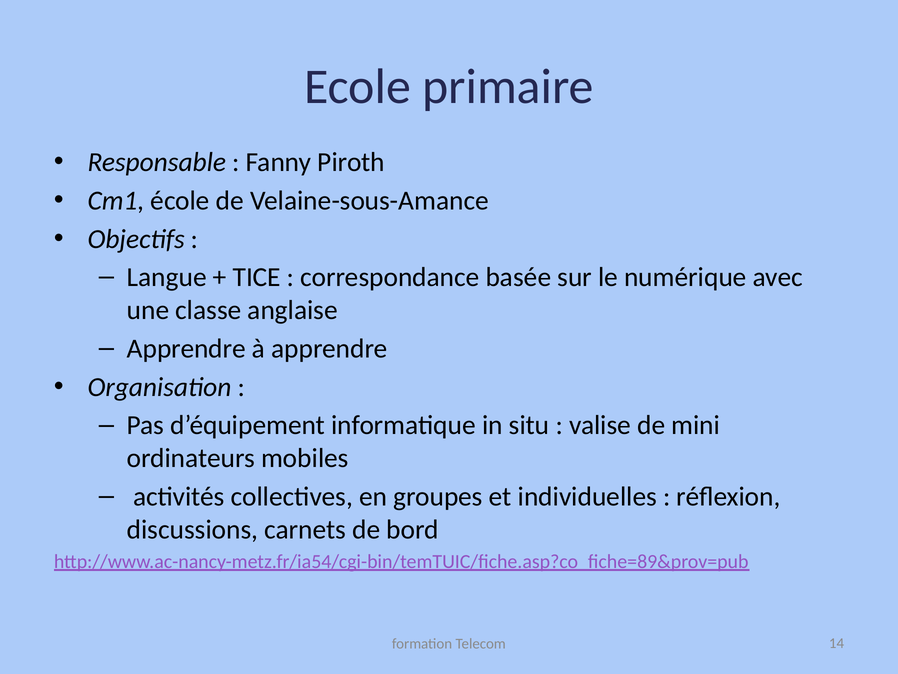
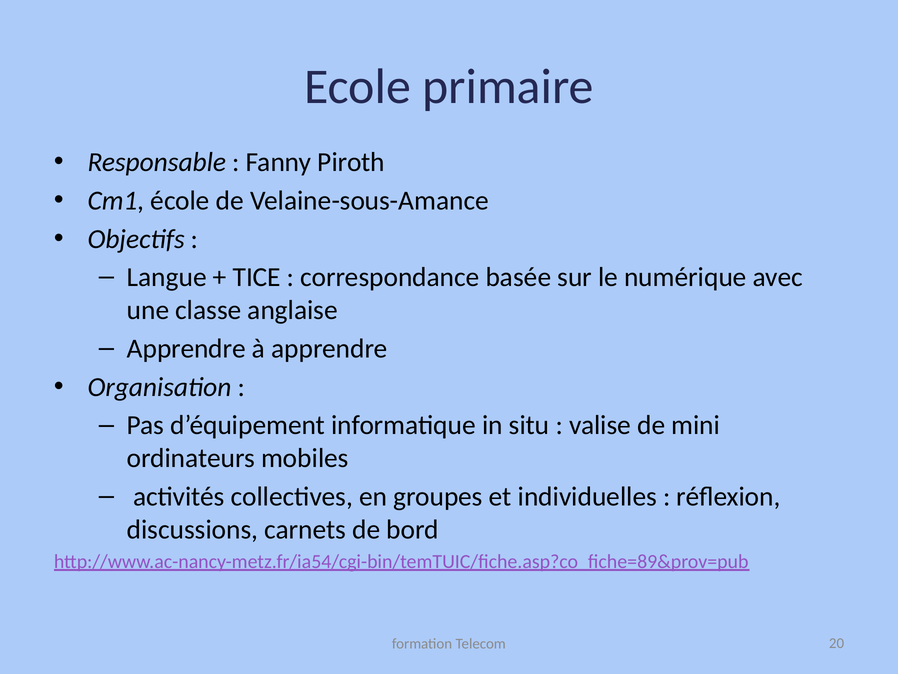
14: 14 -> 20
